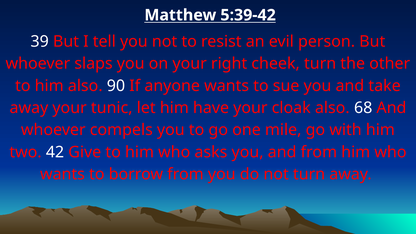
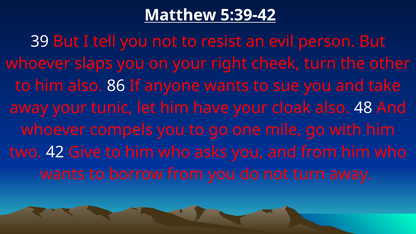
90: 90 -> 86
68: 68 -> 48
